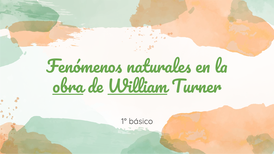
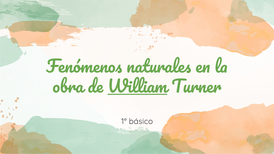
obra underline: present -> none
